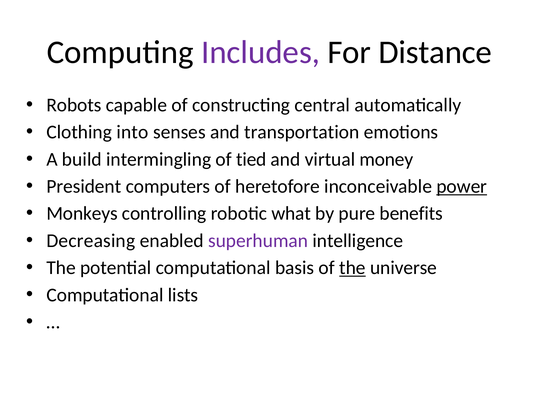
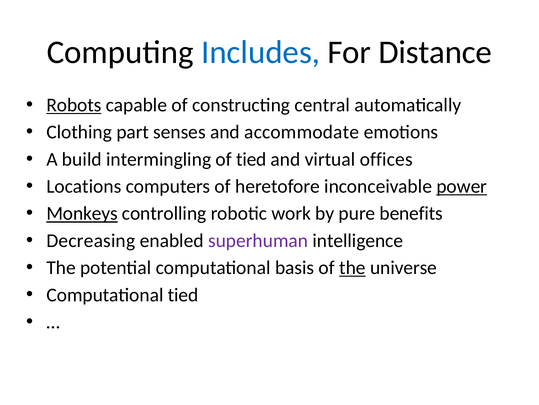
Includes colour: purple -> blue
Robots underline: none -> present
into: into -> part
transportation: transportation -> accommodate
money: money -> offices
President: President -> Locations
Monkeys underline: none -> present
what: what -> work
Computational lists: lists -> tied
